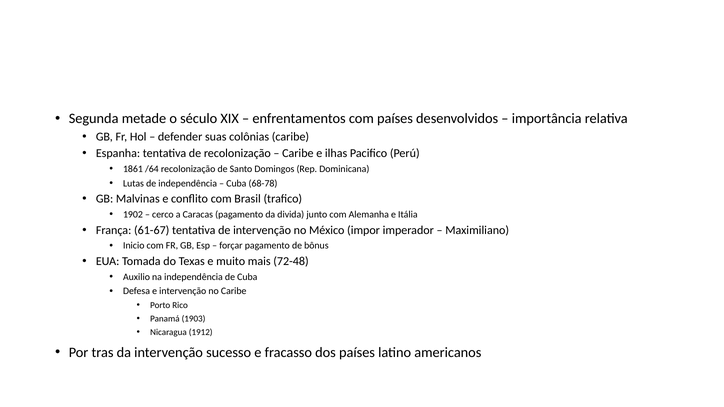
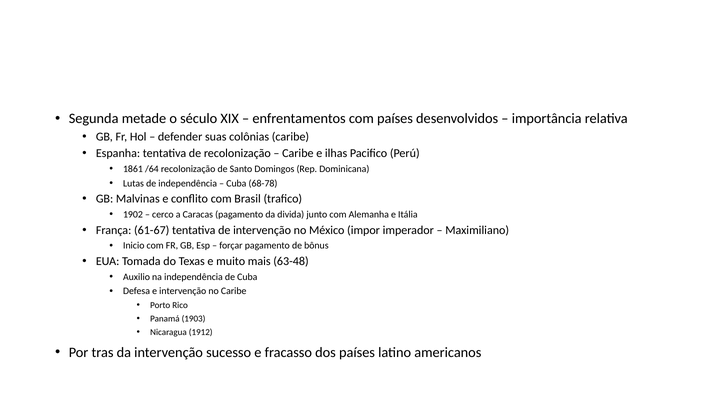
72-48: 72-48 -> 63-48
